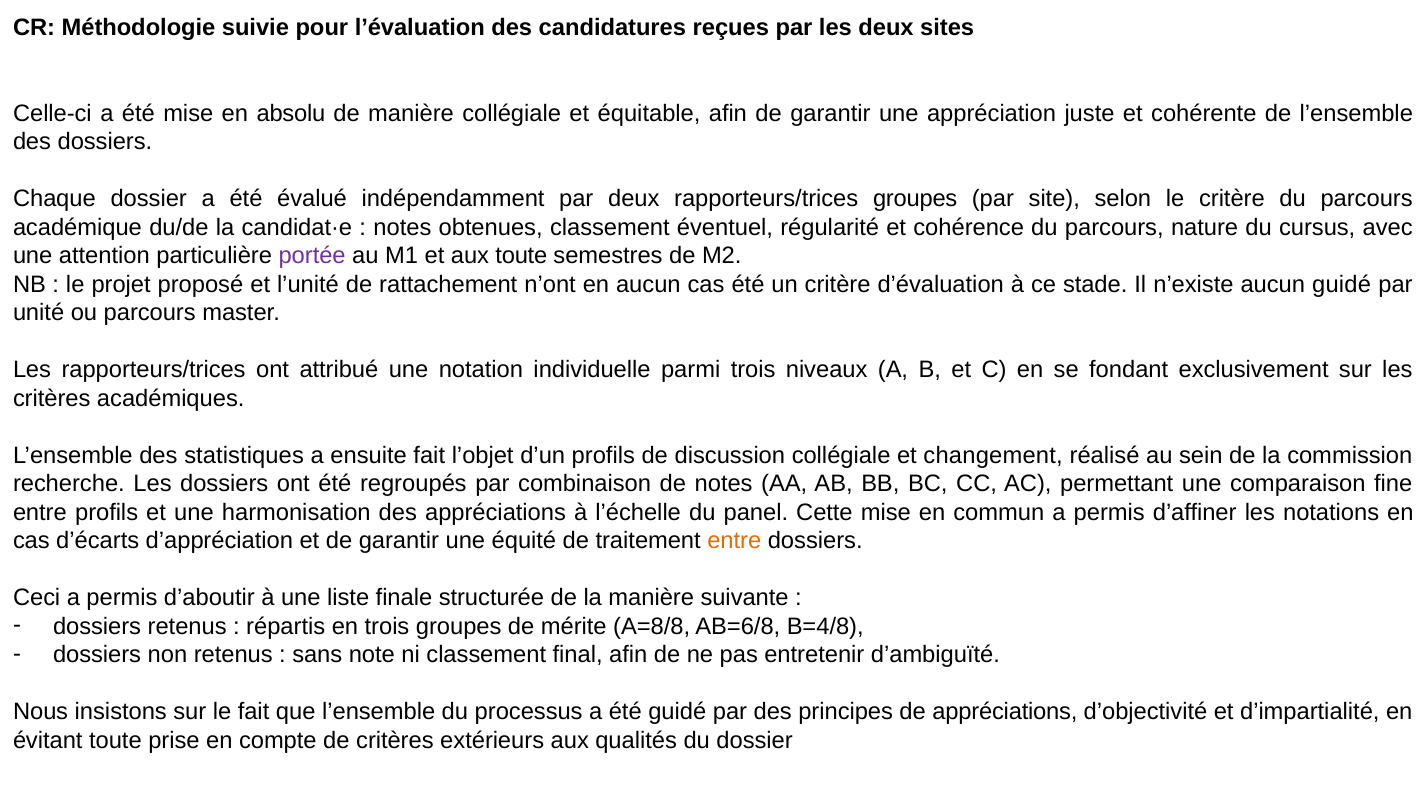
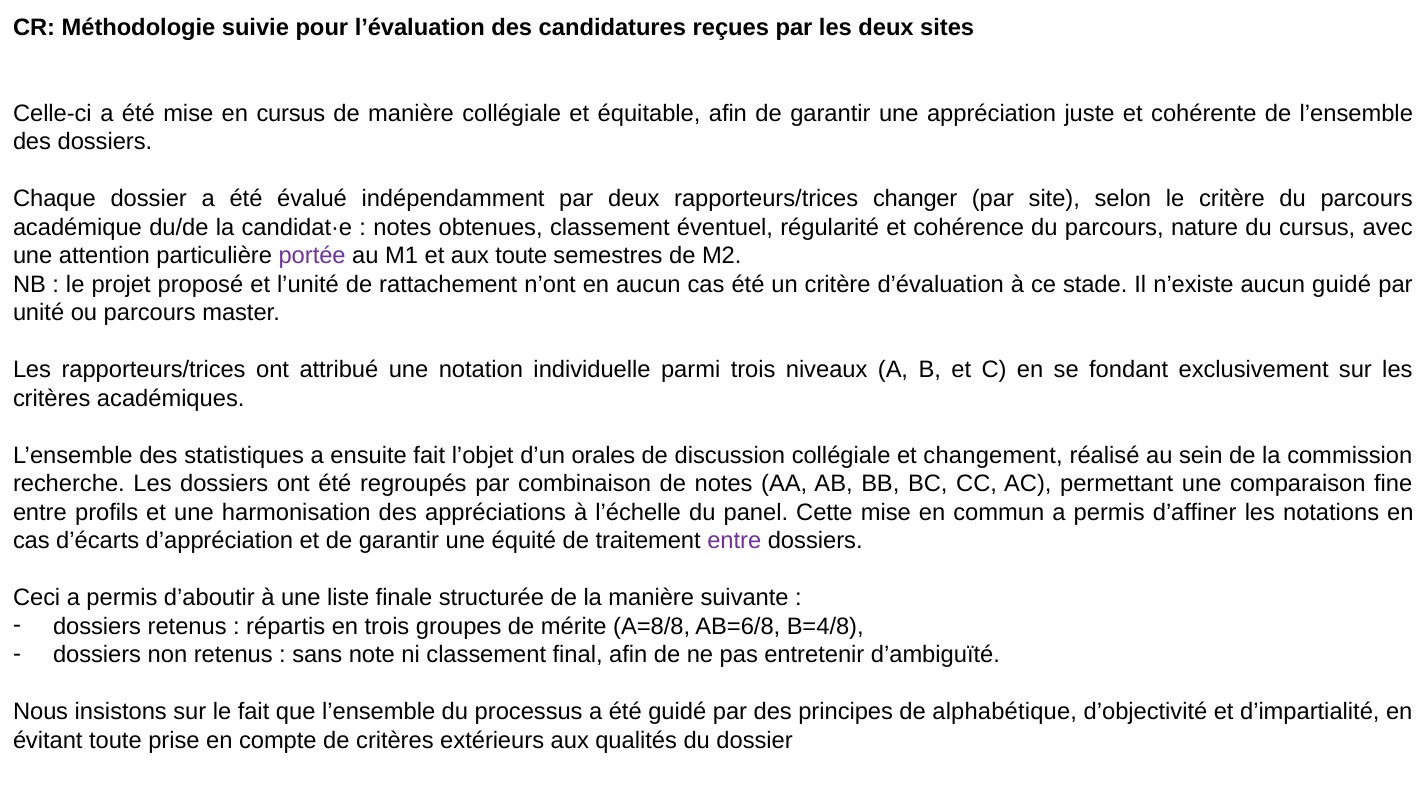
en absolu: absolu -> cursus
rapporteurs/trices groupes: groupes -> changer
d’un profils: profils -> orales
entre at (734, 541) colour: orange -> purple
de appréciations: appréciations -> alphabétique
